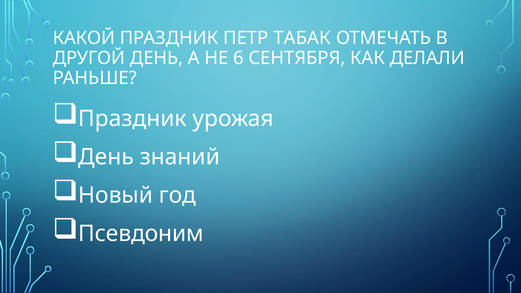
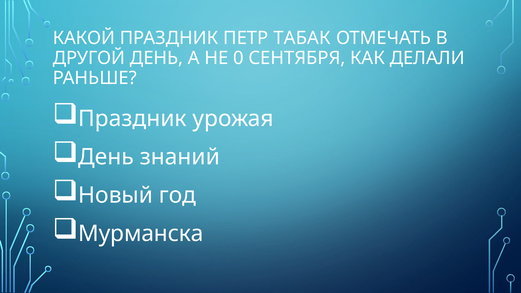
6: 6 -> 0
Псевдоним: Псевдоним -> Мурманска
